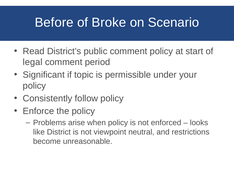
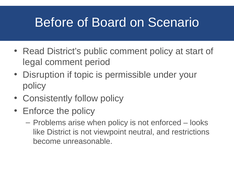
Broke: Broke -> Board
Significant: Significant -> Disruption
